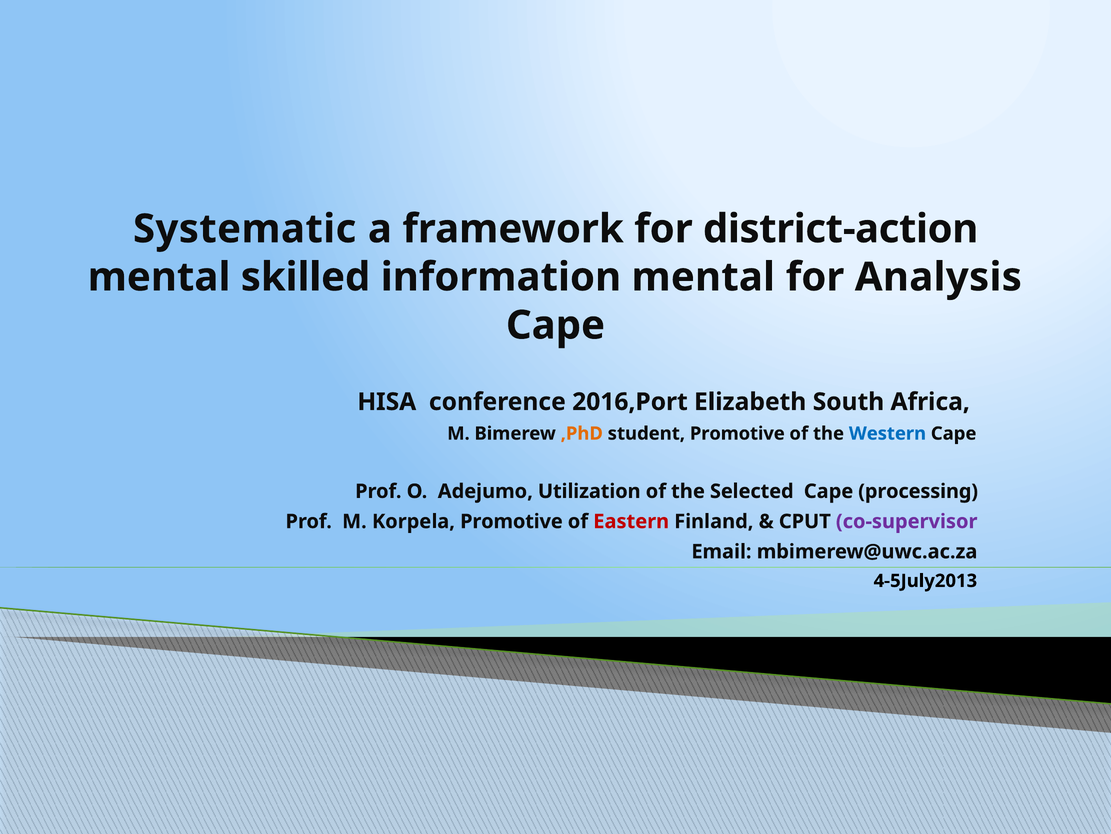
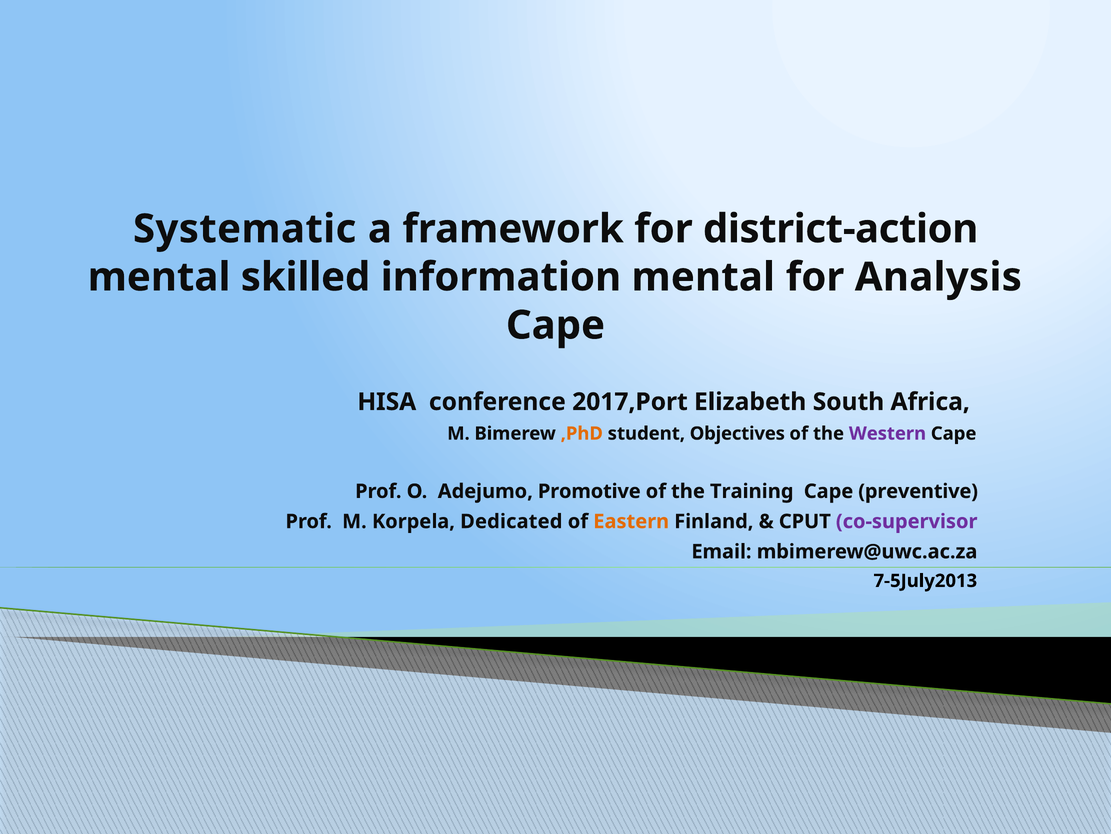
2016,Port: 2016,Port -> 2017,Port
student Promotive: Promotive -> Objectives
Western colour: blue -> purple
Utilization: Utilization -> Promotive
Selected: Selected -> Training
processing: processing -> preventive
Korpela Promotive: Promotive -> Dedicated
Eastern colour: red -> orange
4-5July2013: 4-5July2013 -> 7-5July2013
